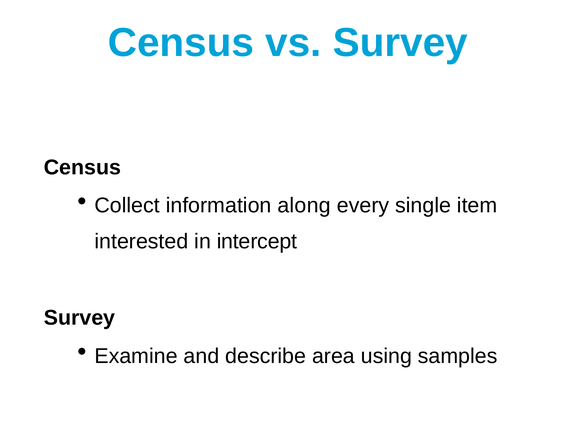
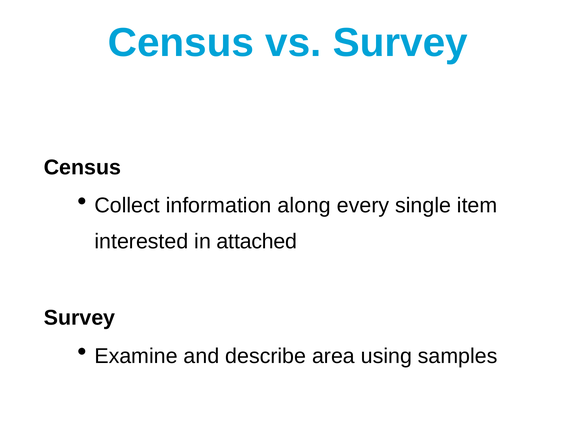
intercept: intercept -> attached
